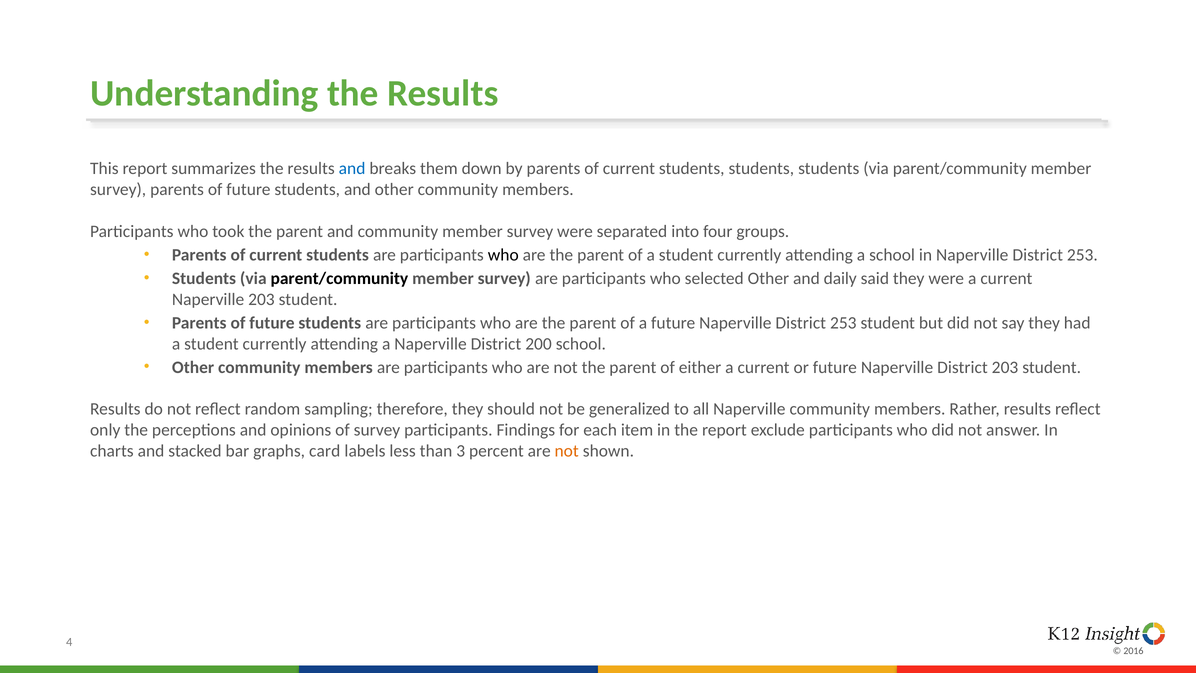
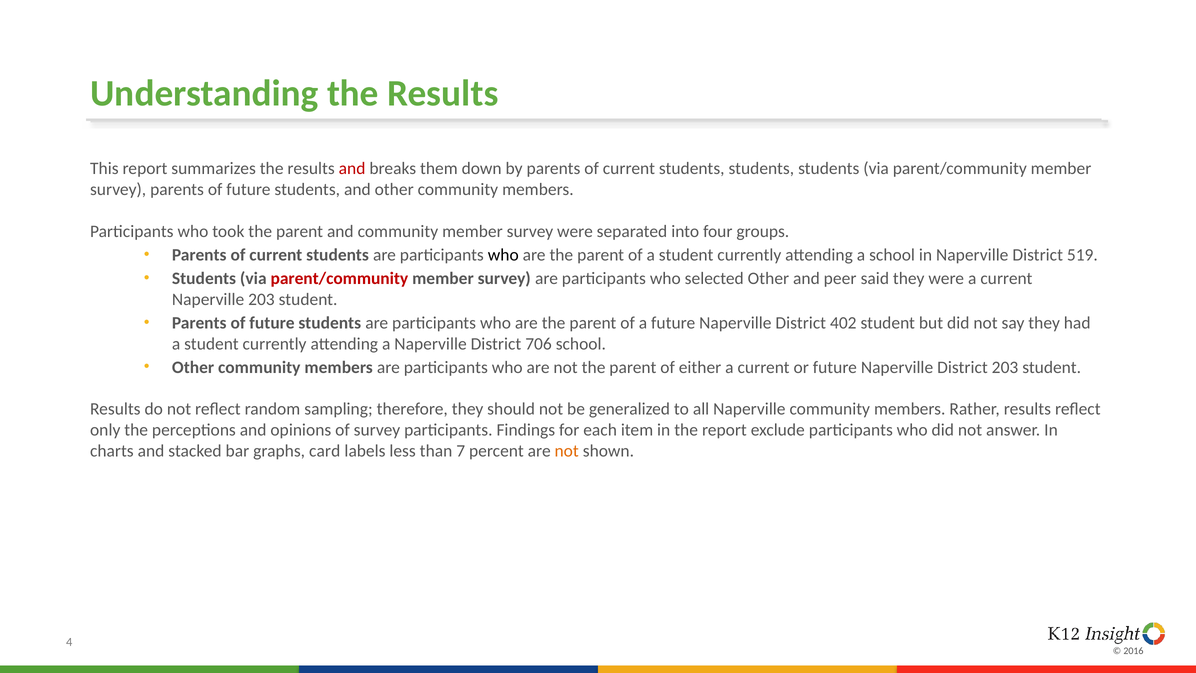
and at (352, 169) colour: blue -> red
in Naperville District 253: 253 -> 519
parent/community at (339, 278) colour: black -> red
daily: daily -> peer
future Naperville District 253: 253 -> 402
200: 200 -> 706
3: 3 -> 7
